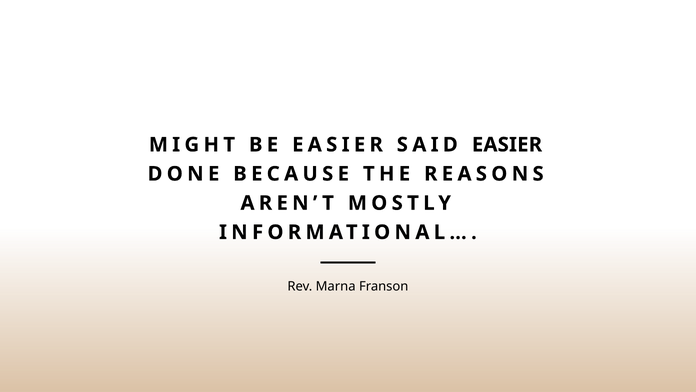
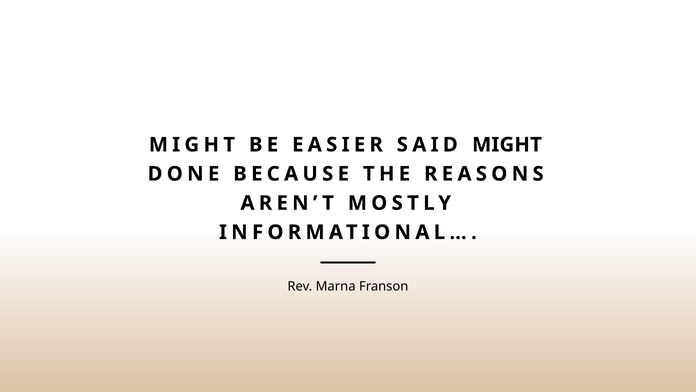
SAID EASIER: EASIER -> MIGHT
